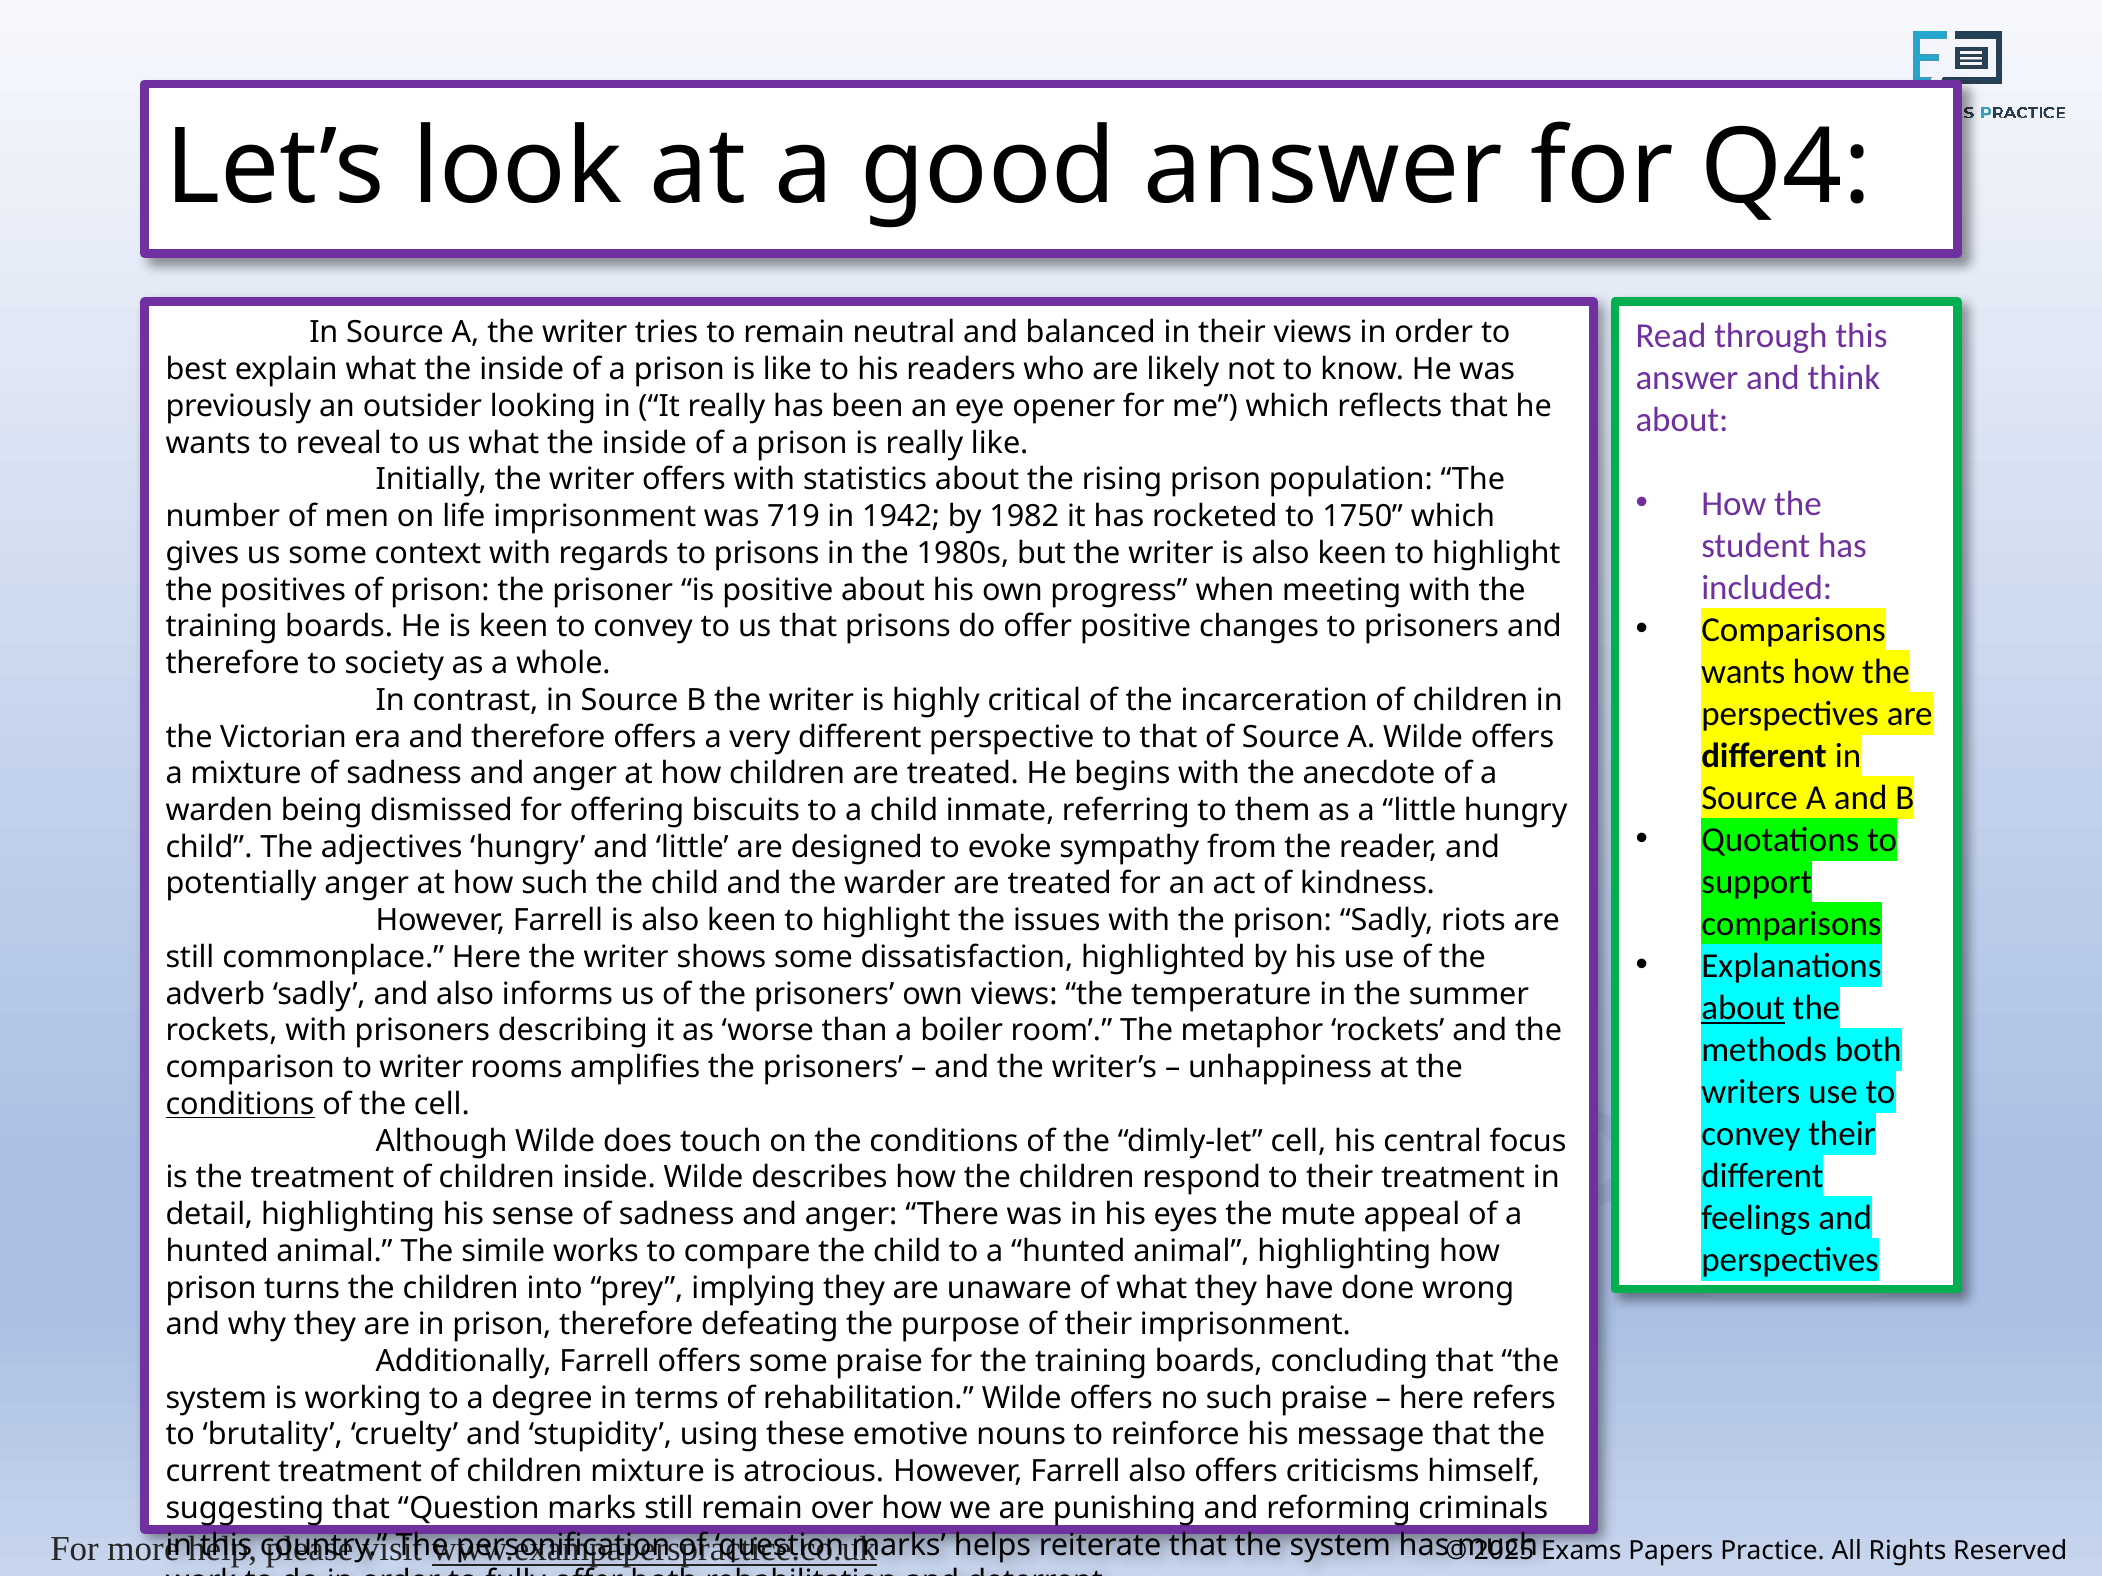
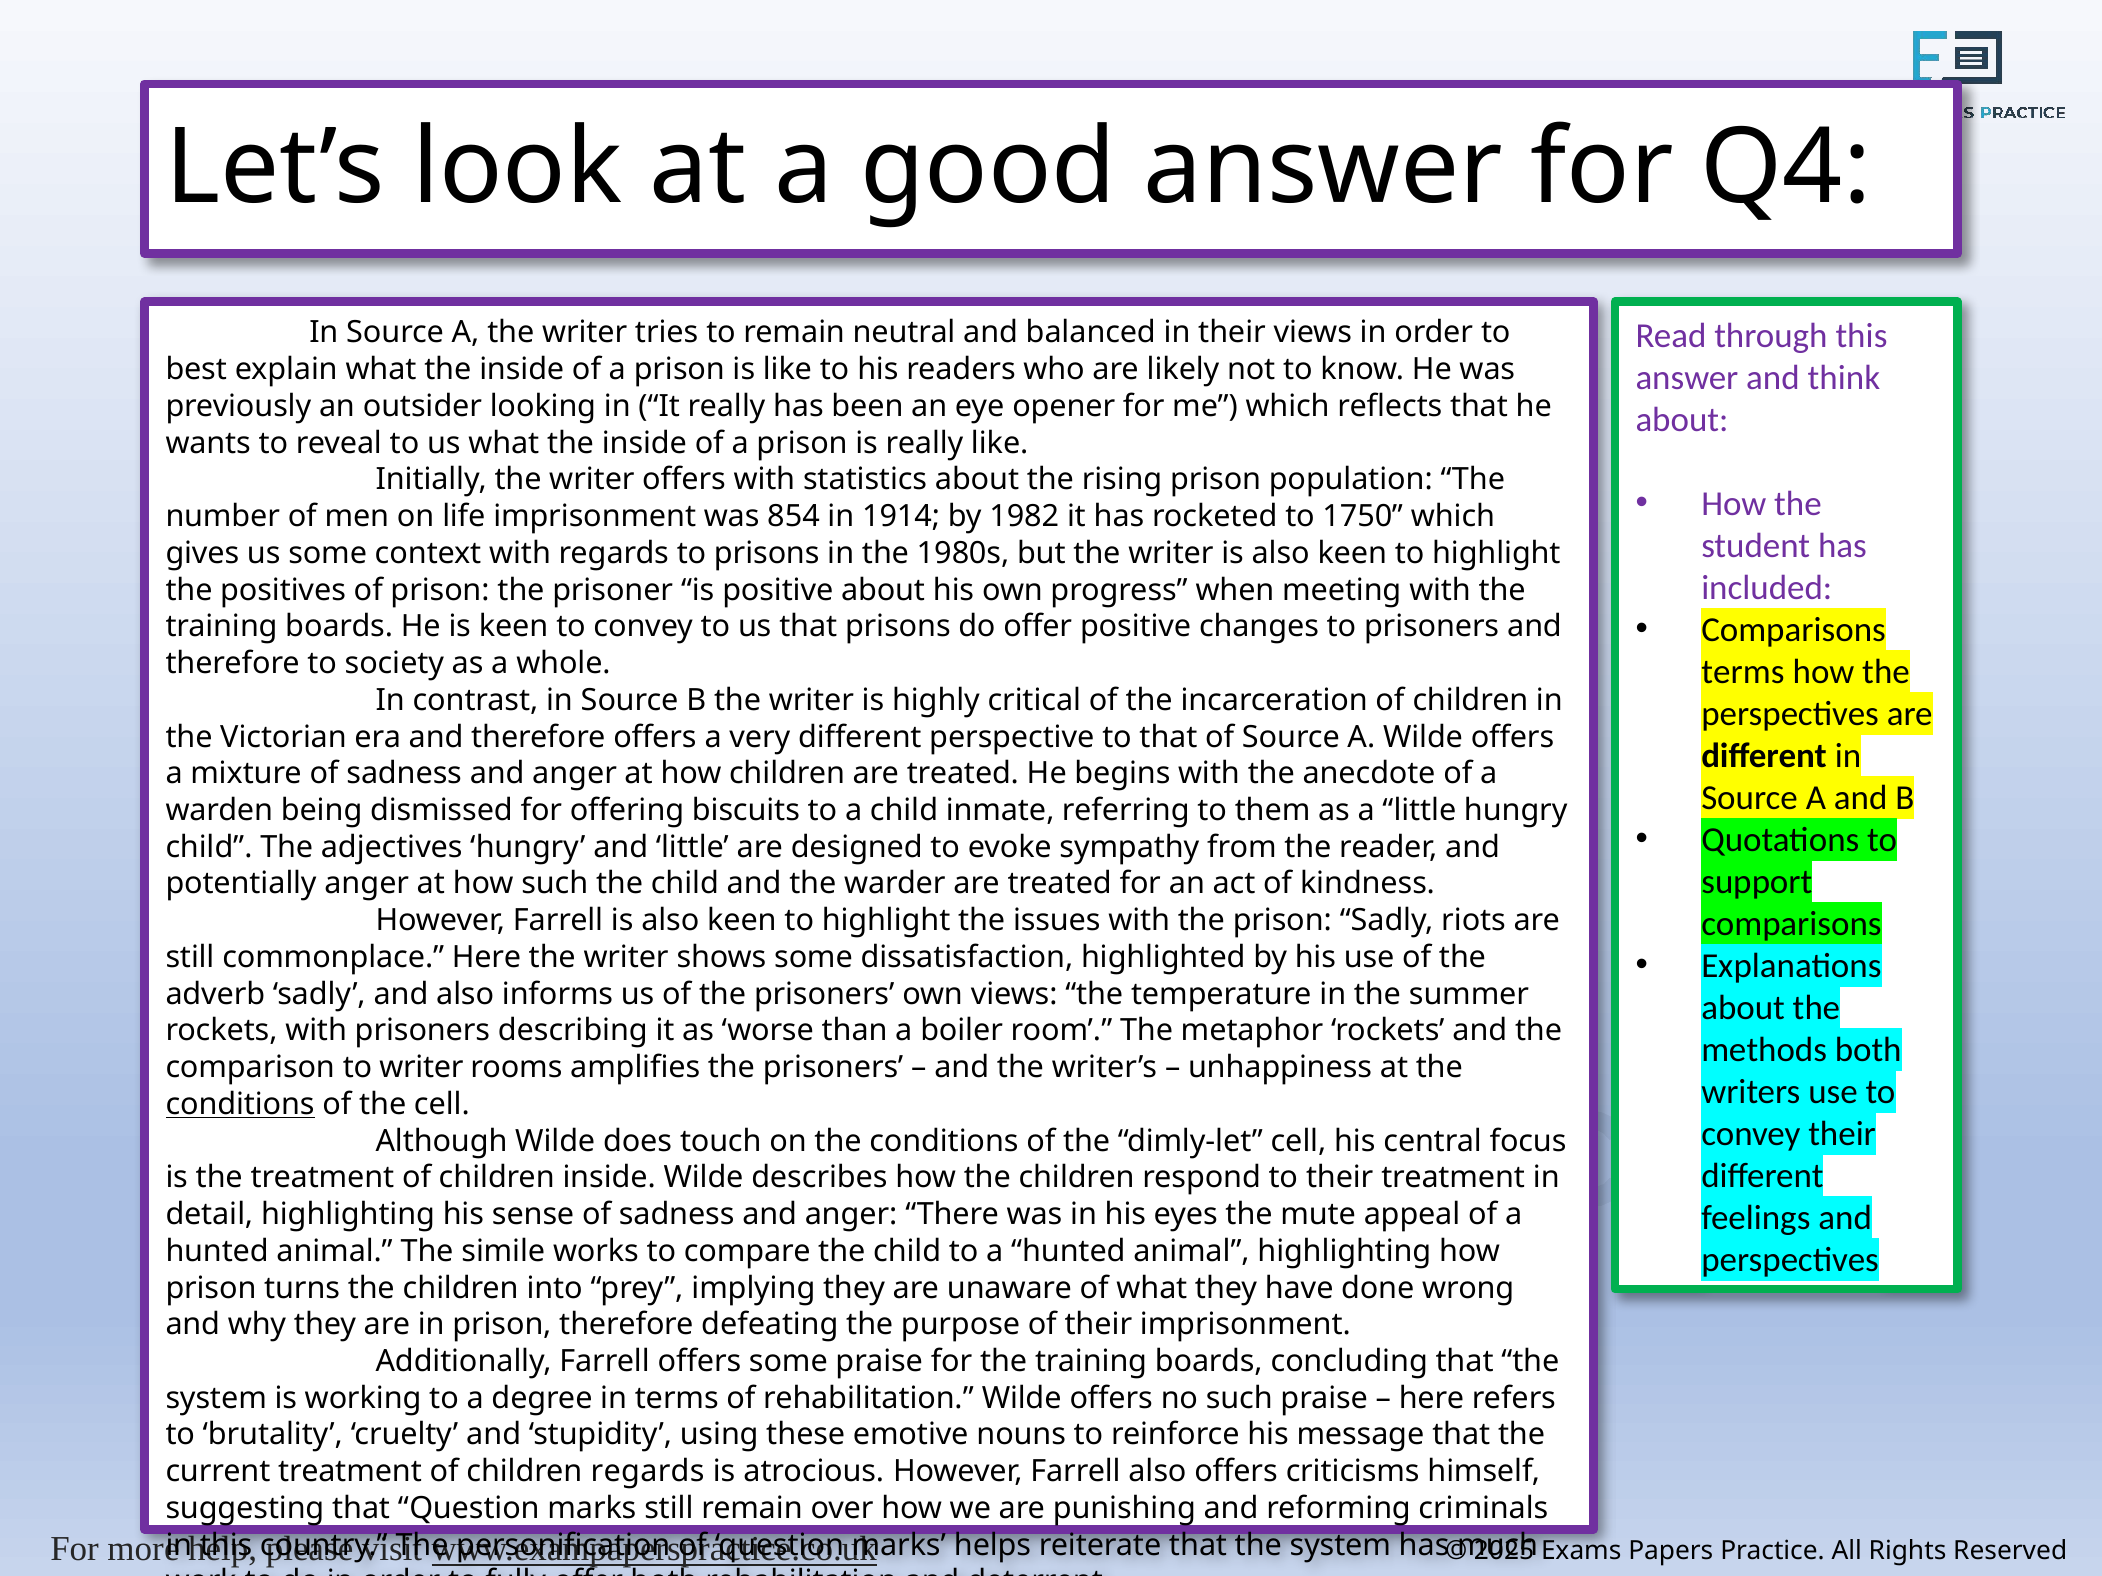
719: 719 -> 854
1942: 1942 -> 1914
wants at (1743, 672): wants -> terms
about at (1743, 1008) underline: present -> none
children mixture: mixture -> regards
